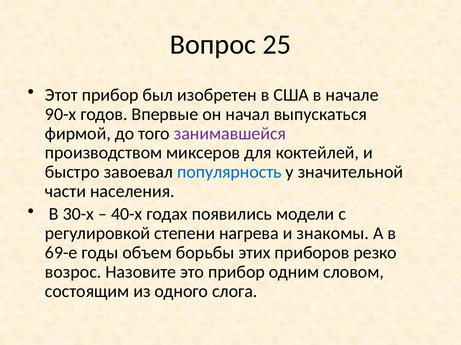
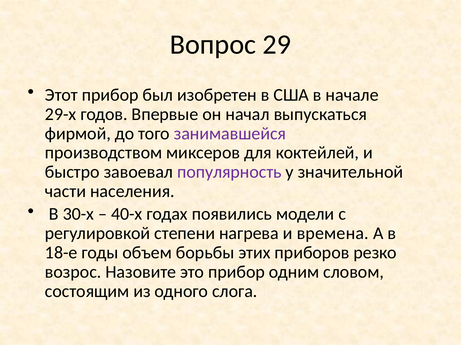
25: 25 -> 29
90-х: 90-х -> 29-х
популярность colour: blue -> purple
знакомы: знакомы -> времена
69-е: 69-е -> 18-е
